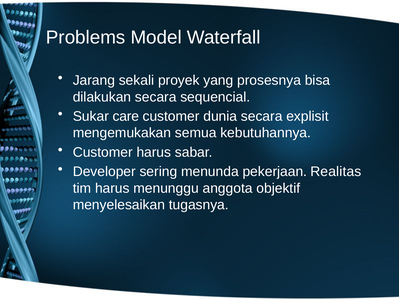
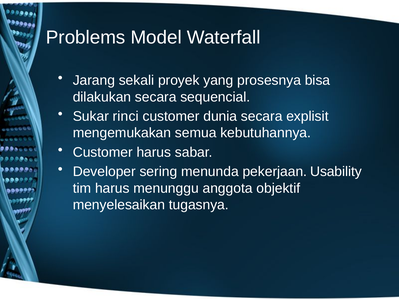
care: care -> rinci
Realitas: Realitas -> Usability
